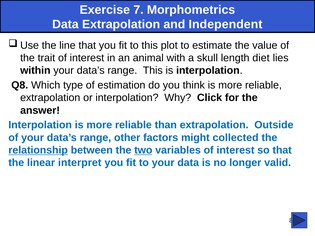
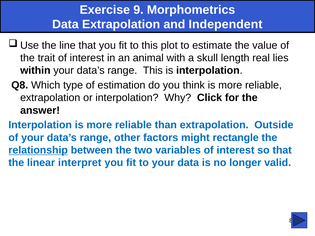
7: 7 -> 9
diet: diet -> real
collected: collected -> rectangle
two underline: present -> none
